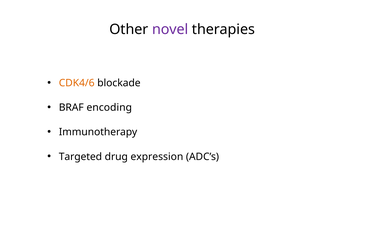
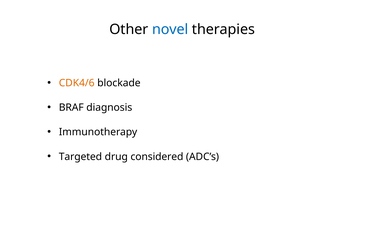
novel colour: purple -> blue
encoding: encoding -> diagnosis
expression: expression -> considered
